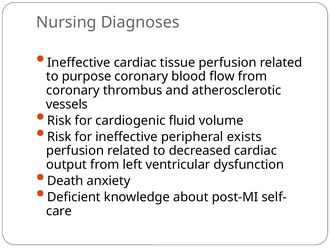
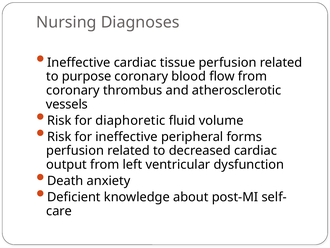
cardiogenic: cardiogenic -> diaphoretic
exists: exists -> forms
